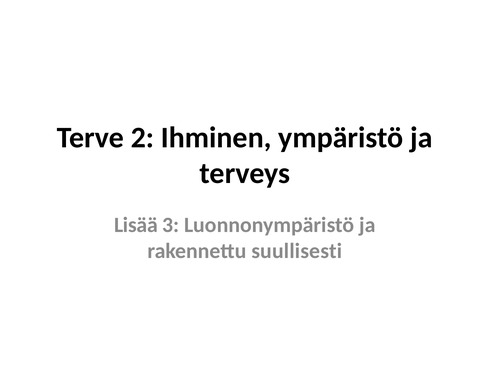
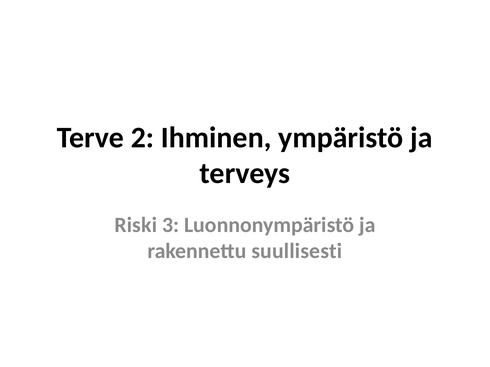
Lisää: Lisää -> Riski
